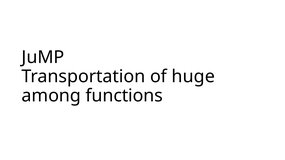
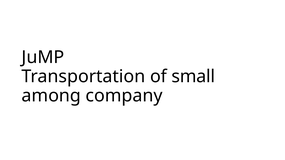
huge: huge -> small
functions: functions -> company
